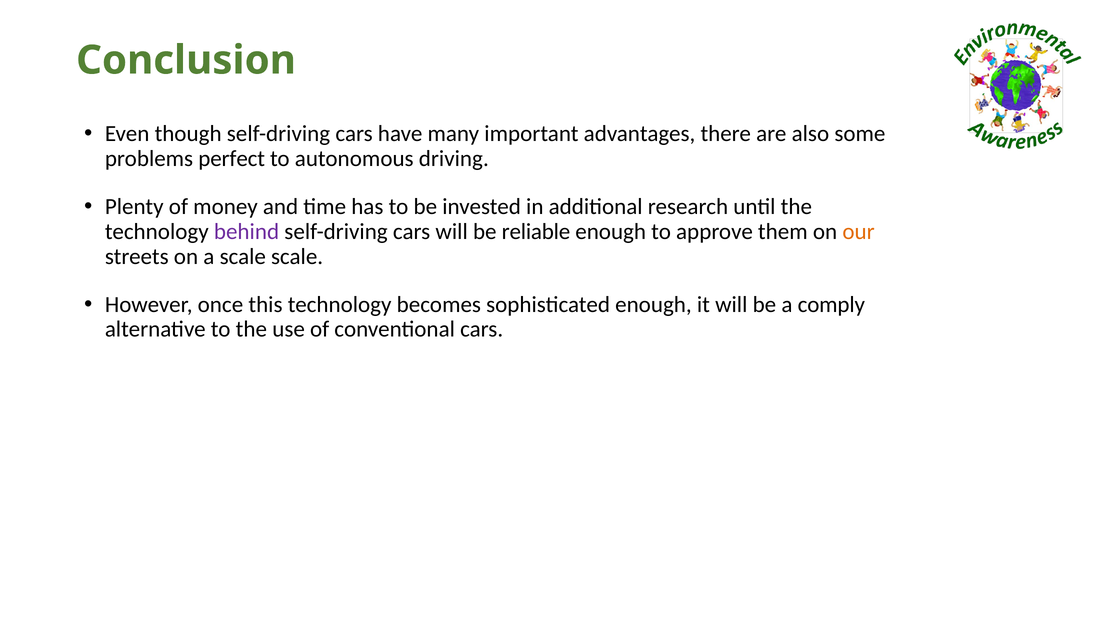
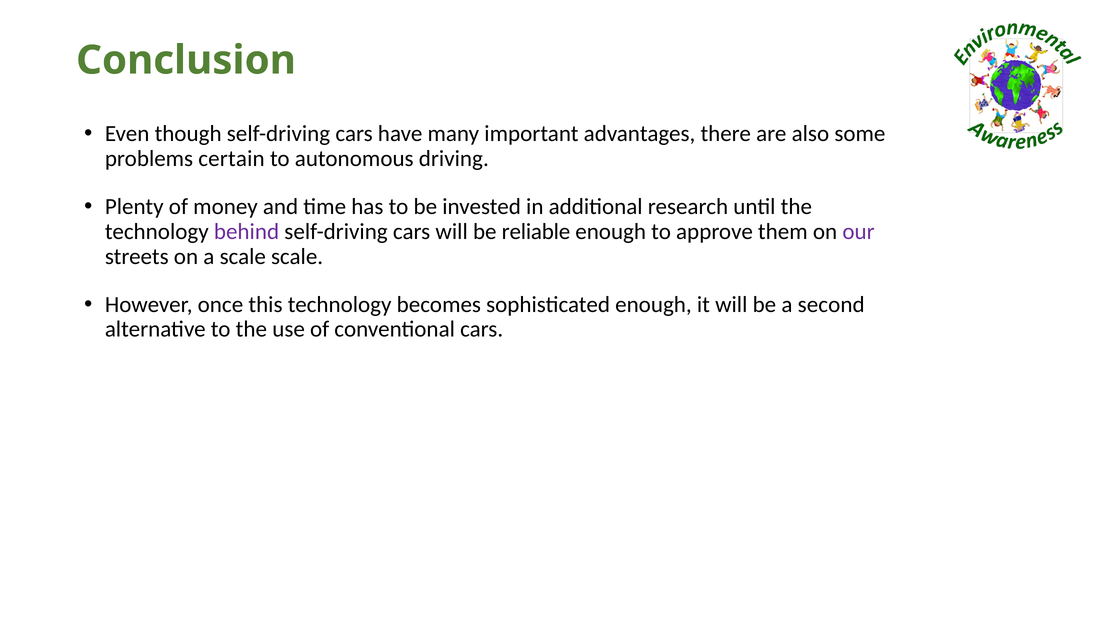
perfect: perfect -> certain
our colour: orange -> purple
comply: comply -> second
